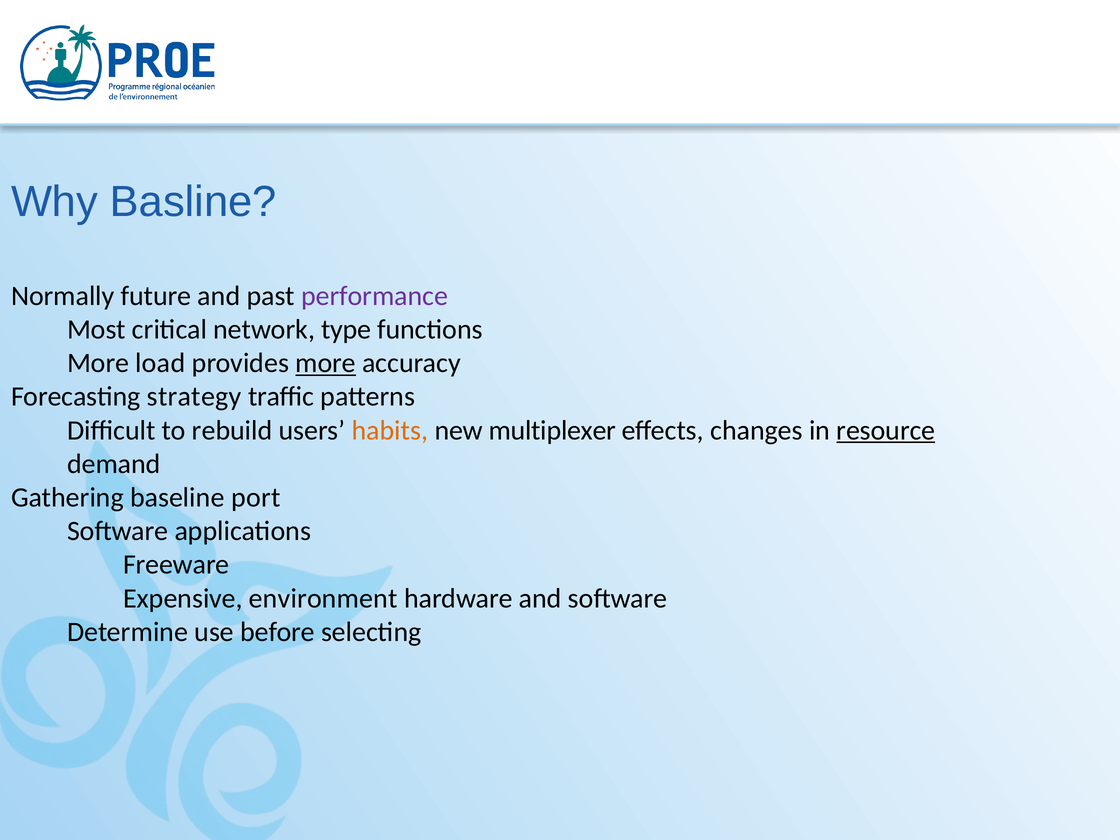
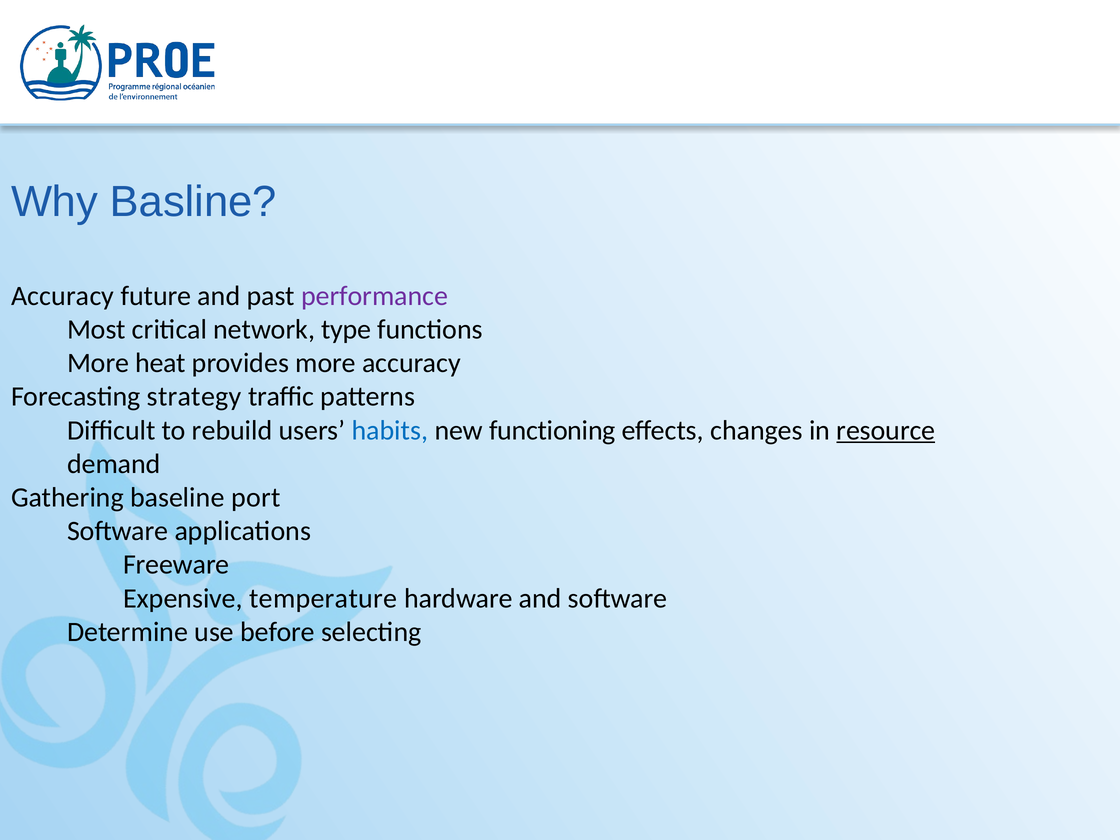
Normally at (63, 296): Normally -> Accuracy
load: load -> heat
more at (326, 363) underline: present -> none
habits colour: orange -> blue
multiplexer: multiplexer -> functioning
environment: environment -> temperature
